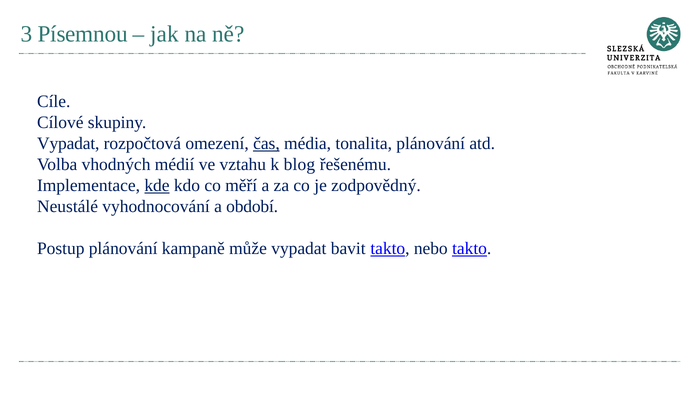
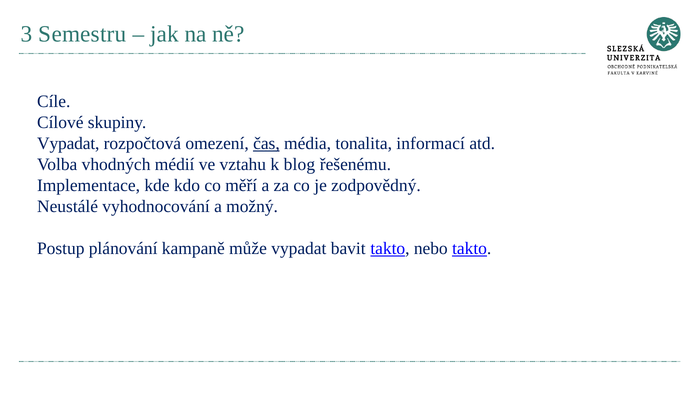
Písemnou: Písemnou -> Semestru
tonalita plánování: plánování -> informací
kde underline: present -> none
období: období -> možný
